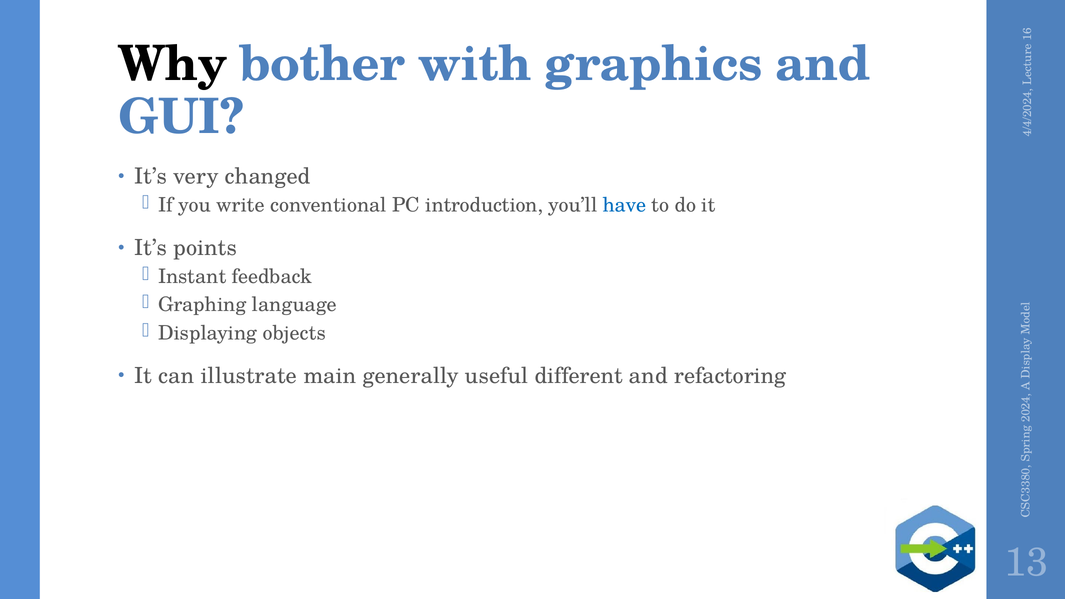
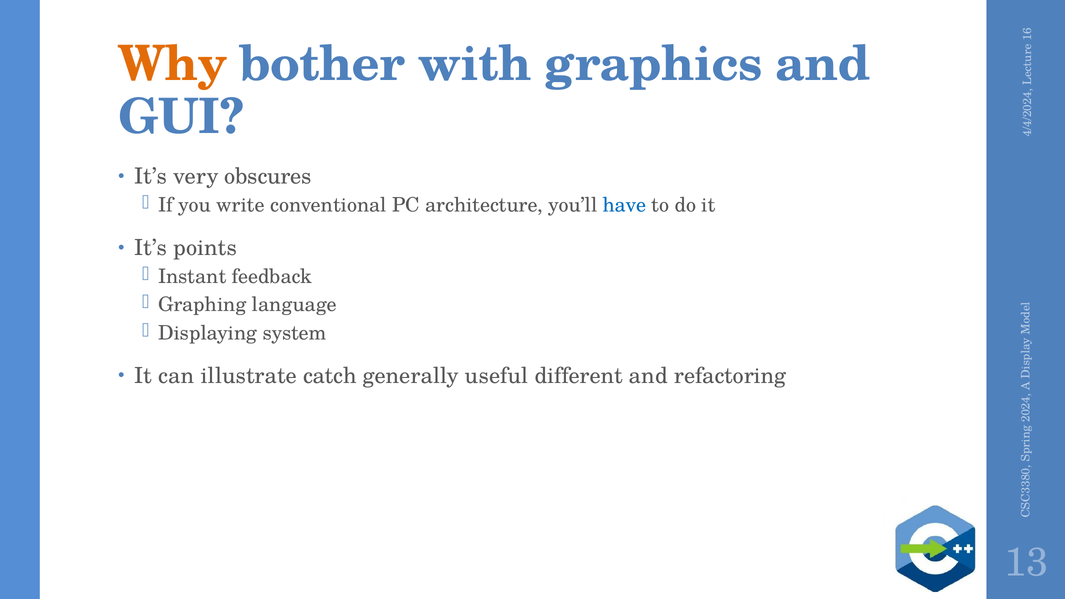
Why colour: black -> orange
changed: changed -> obscures
introduction: introduction -> architecture
objects: objects -> system
main: main -> catch
